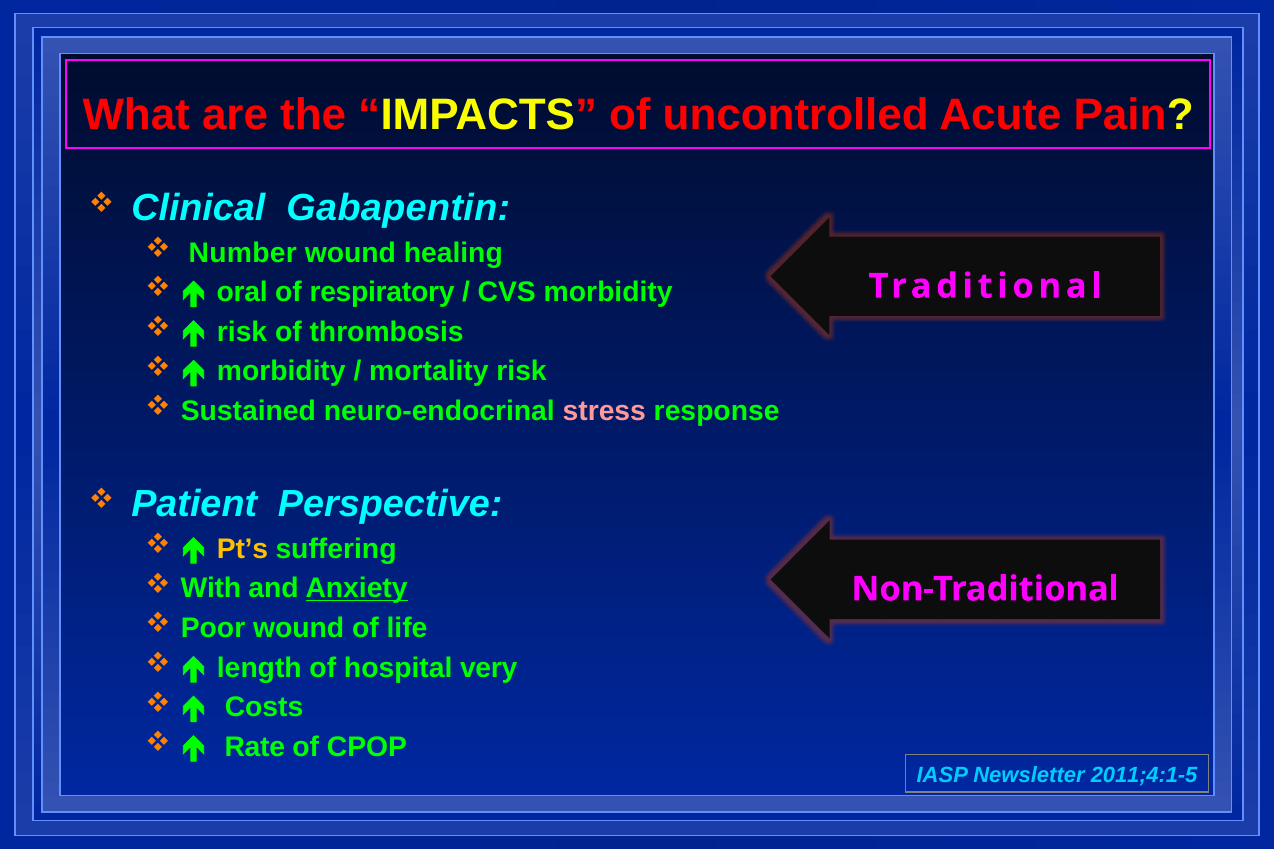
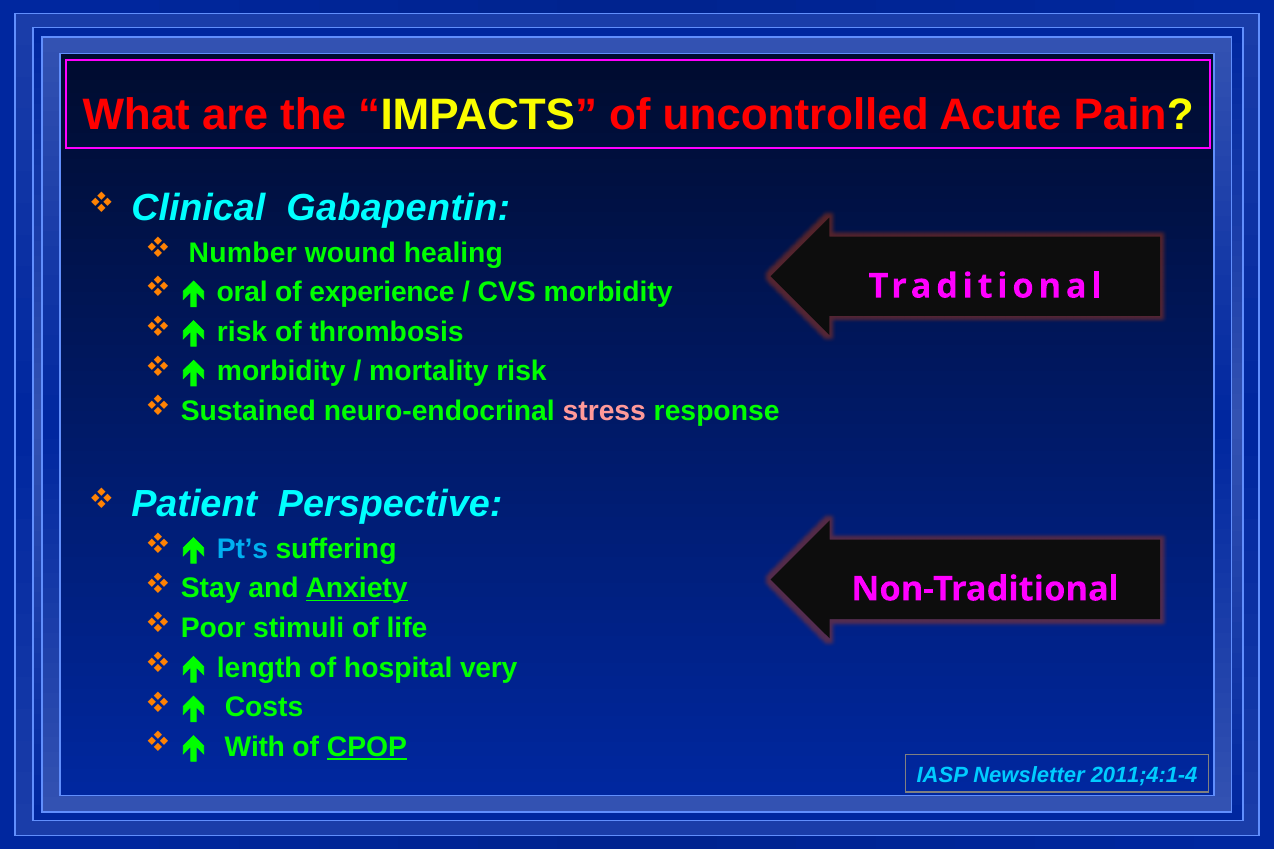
respiratory: respiratory -> experience
Pt’s colour: yellow -> light blue
With: With -> Stay
Poor wound: wound -> stimuli
Rate: Rate -> With
CPOP underline: none -> present
2011;4:1-5: 2011;4:1-5 -> 2011;4:1-4
